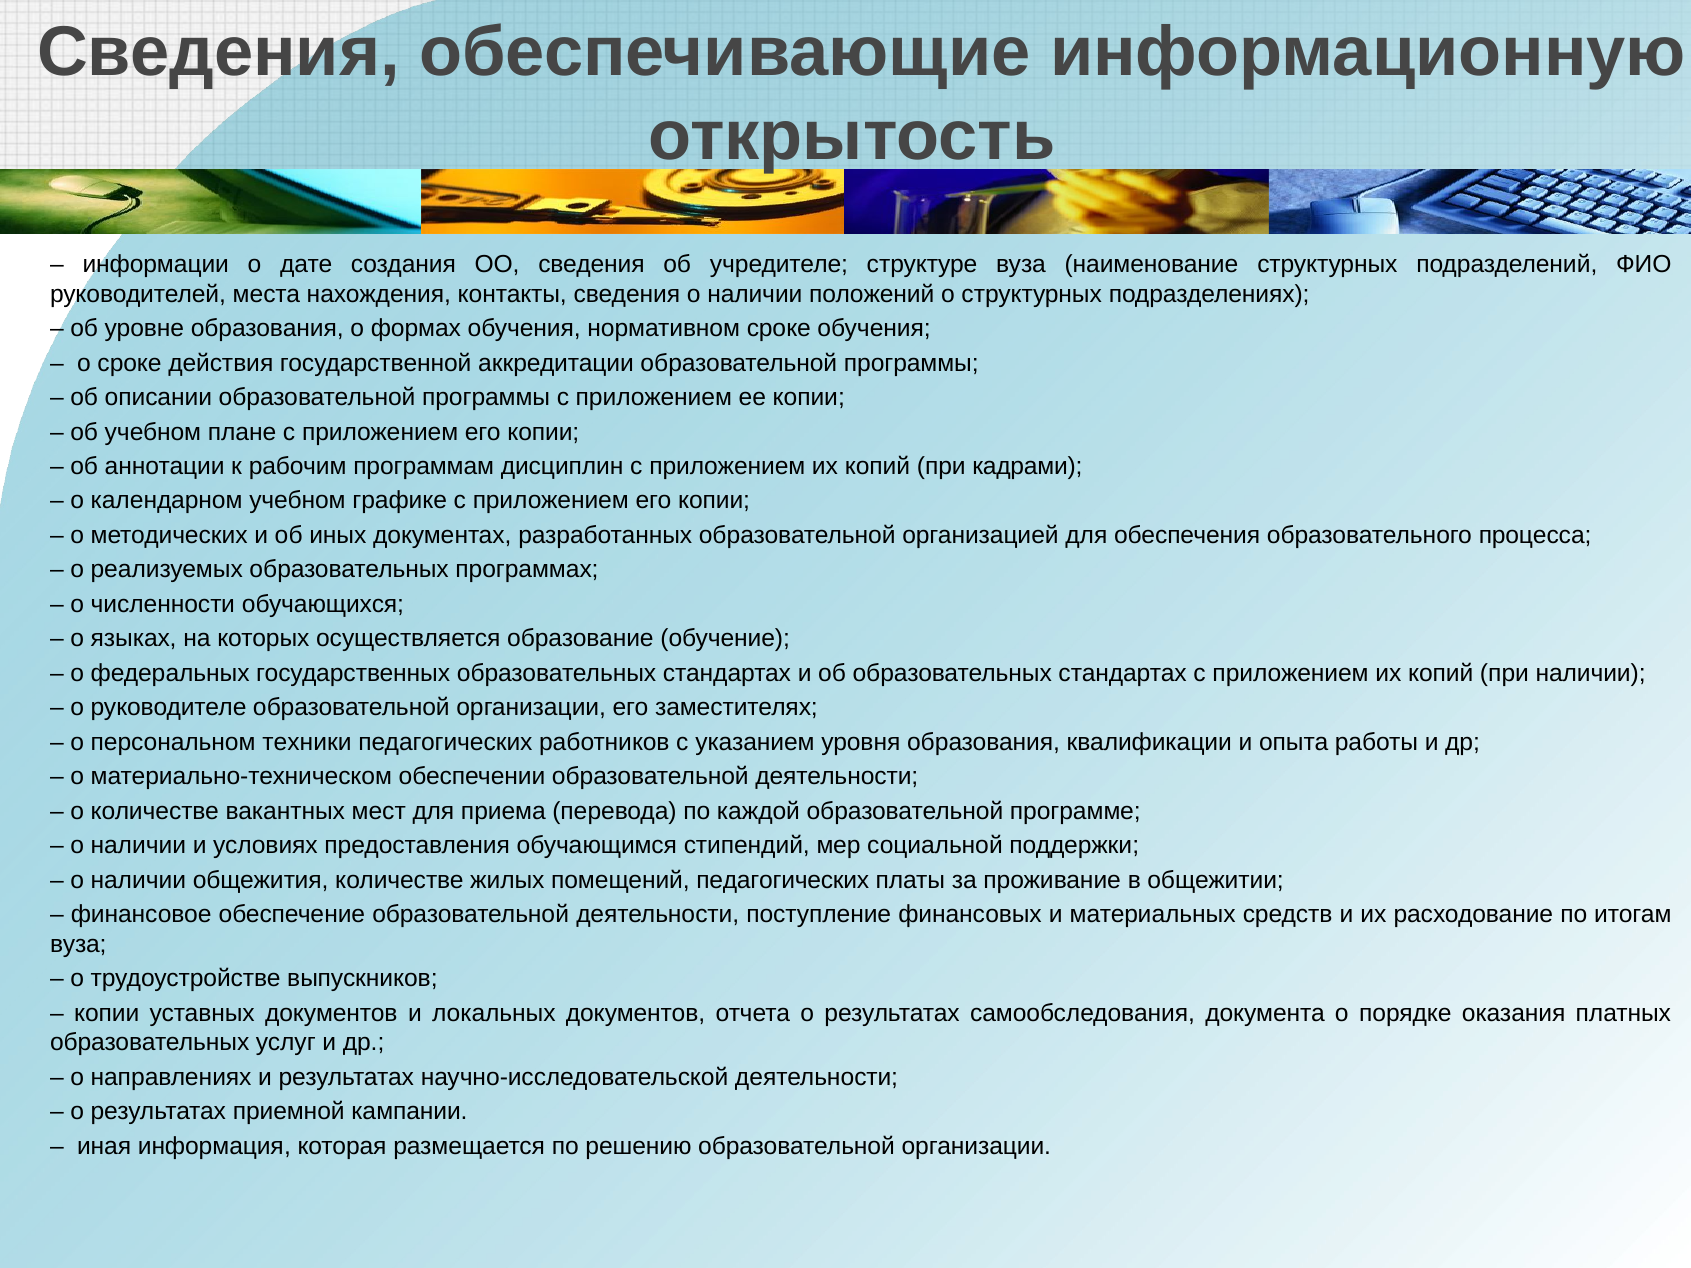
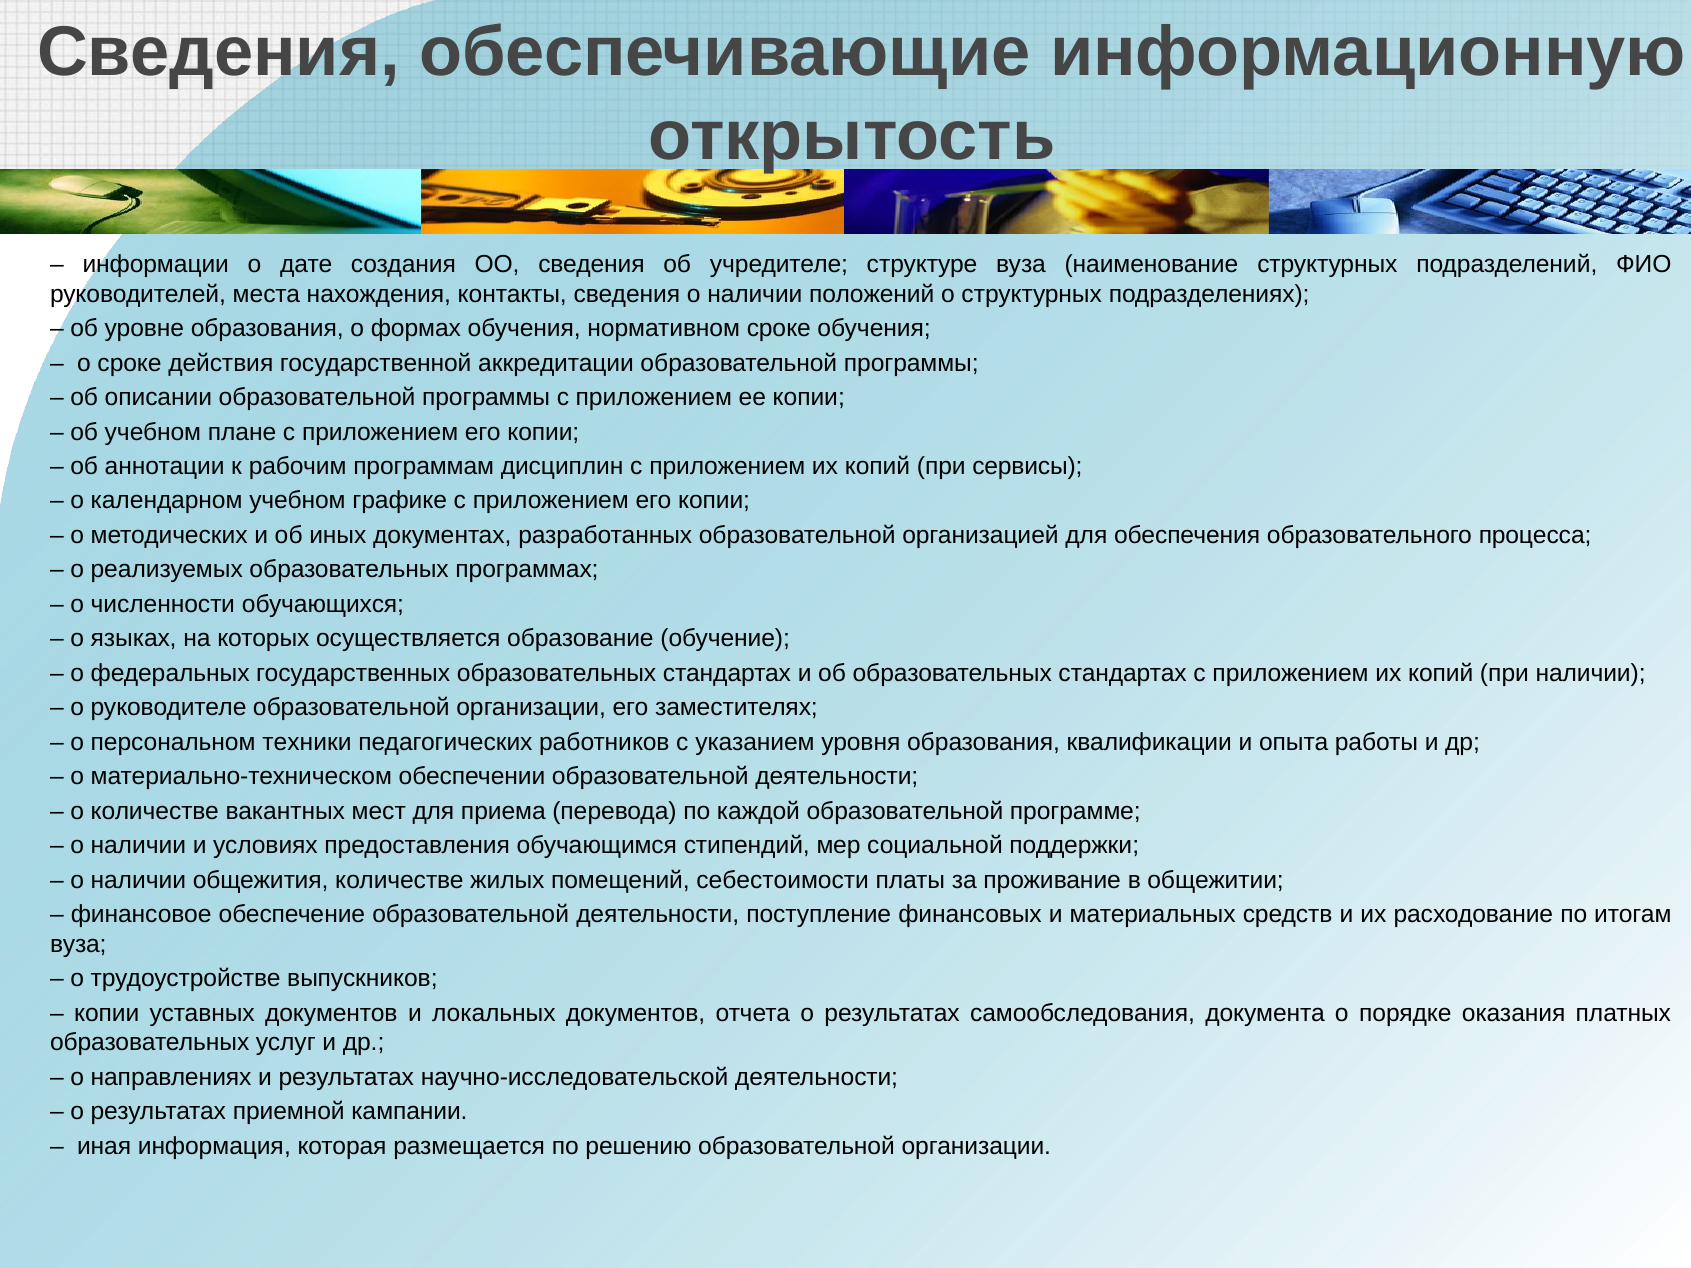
кадрами: кадрами -> сервисы
помещений педагогических: педагогических -> себестоимости
